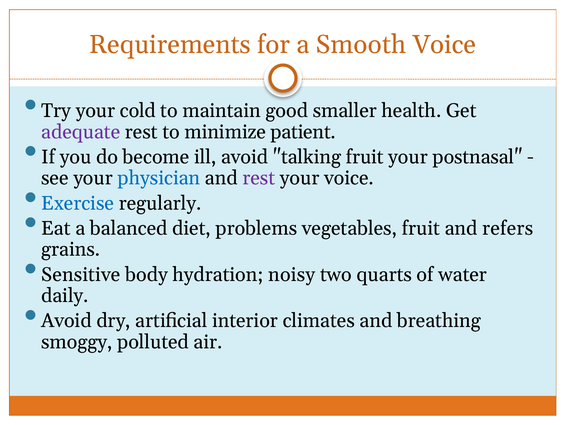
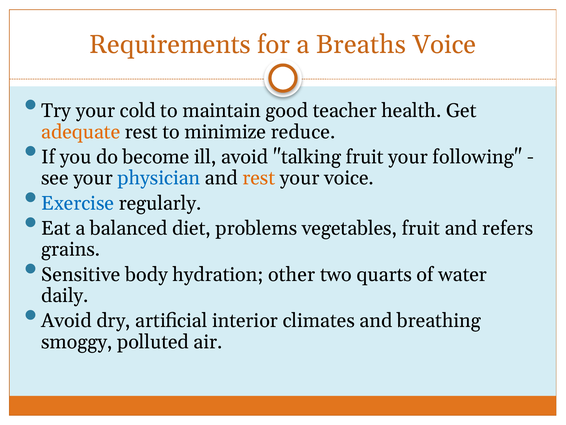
Smooth: Smooth -> Breaths
smaller: smaller -> teacher
adequate colour: purple -> orange
patient: patient -> reduce
postnasal: postnasal -> following
rest at (259, 178) colour: purple -> orange
noisy: noisy -> other
